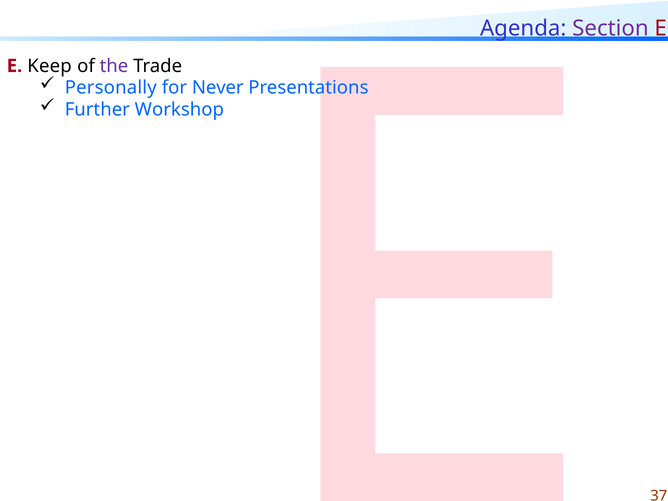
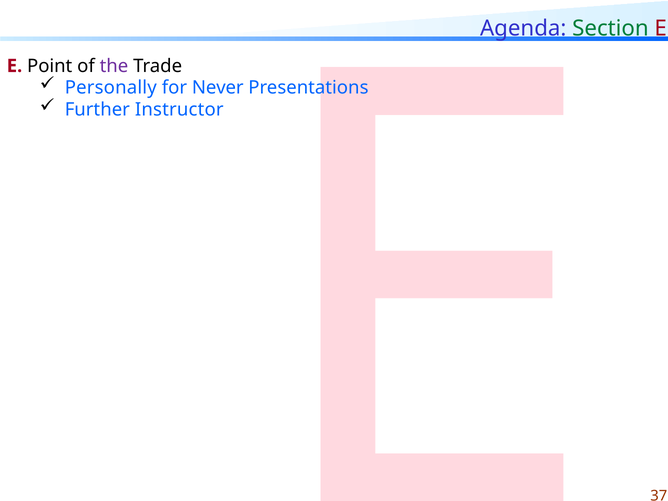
Section colour: purple -> green
Keep: Keep -> Point
Workshop: Workshop -> Instructor
